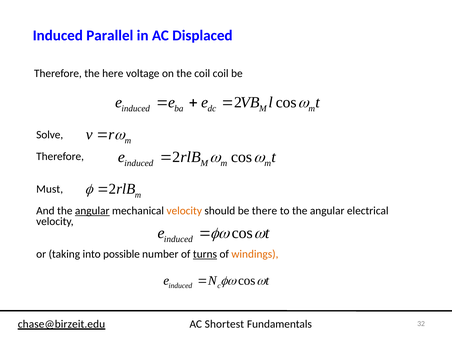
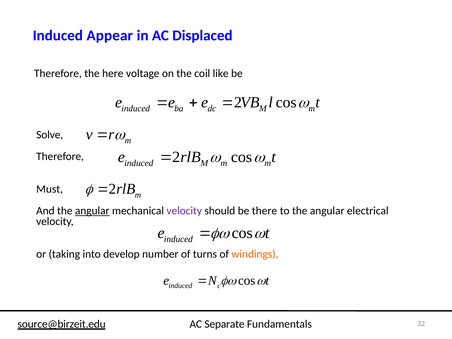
Parallel: Parallel -> Appear
coil coil: coil -> like
velocity at (184, 211) colour: orange -> purple
possible: possible -> develop
turns underline: present -> none
chase@birzeit.edu: chase@birzeit.edu -> source@birzeit.edu
Shortest: Shortest -> Separate
